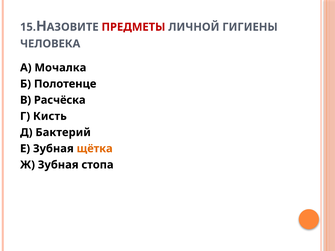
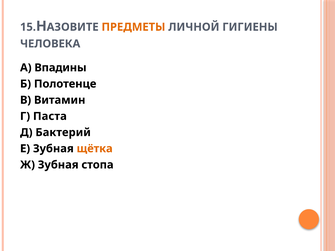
ПРЕДМЕТЫ colour: red -> orange
Мочалка: Мочалка -> Впадины
Расчёска: Расчёска -> Витамин
Кисть: Кисть -> Паста
